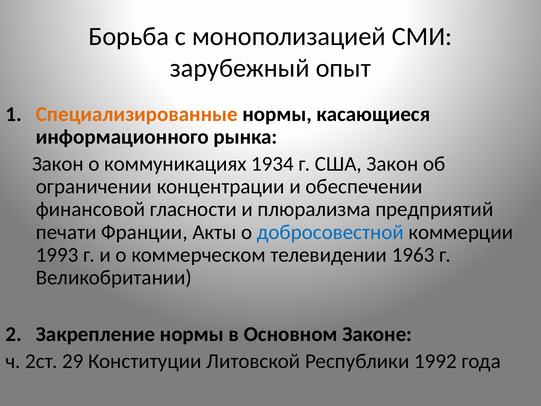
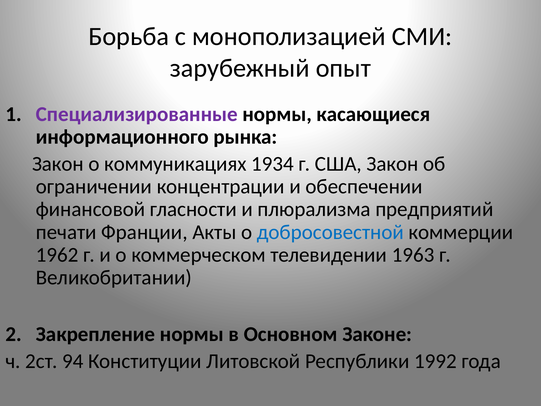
Специализированные colour: orange -> purple
1993: 1993 -> 1962
29: 29 -> 94
